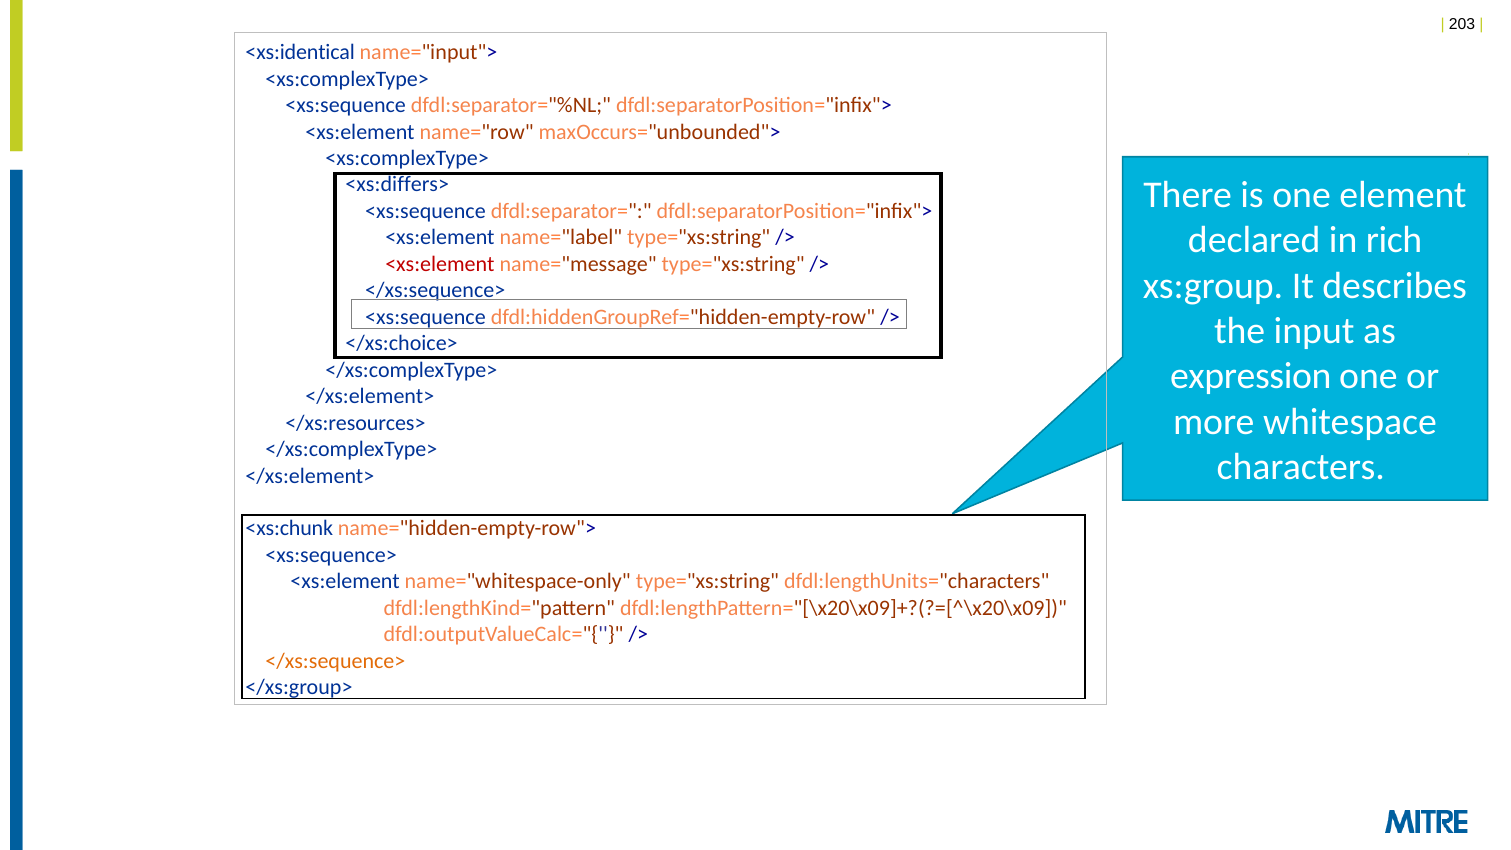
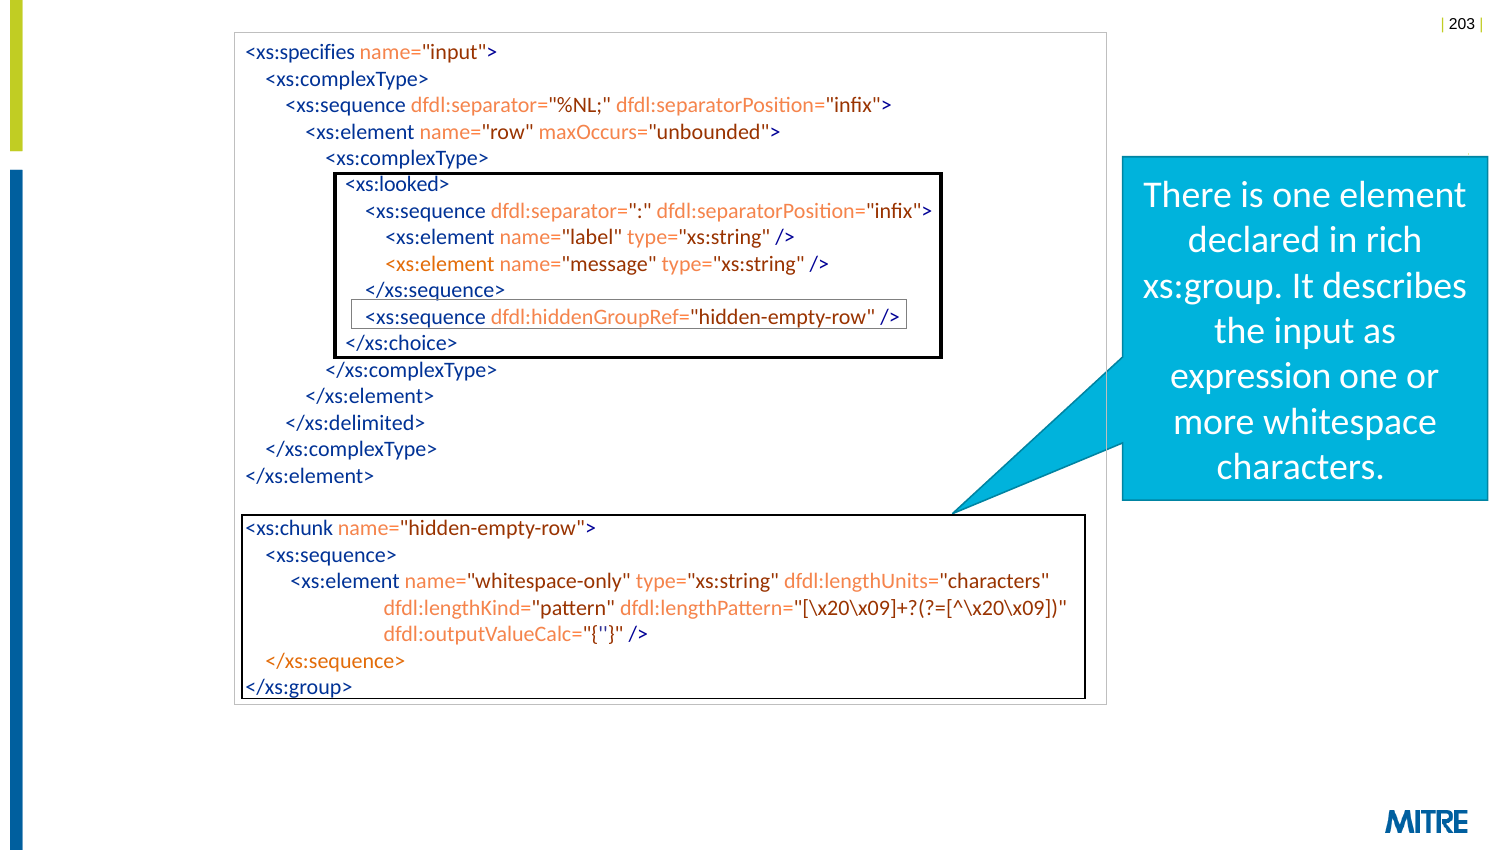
<xs:identical: <xs:identical -> <xs:specifies
<xs:differs>: <xs:differs> -> <xs:looked>
<xs:element at (440, 264) colour: red -> orange
</xs:resources>: </xs:resources> -> </xs:delimited>
